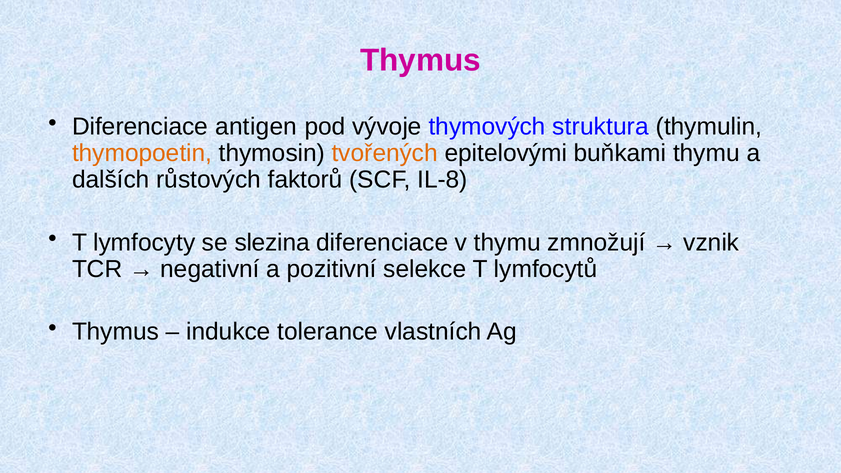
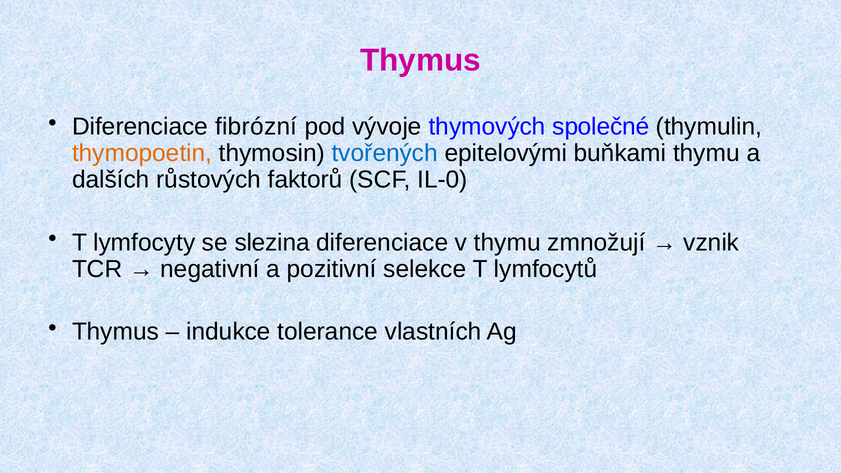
antigen: antigen -> fibrózní
struktura: struktura -> společné
tvořených colour: orange -> blue
IL-8: IL-8 -> IL-0
